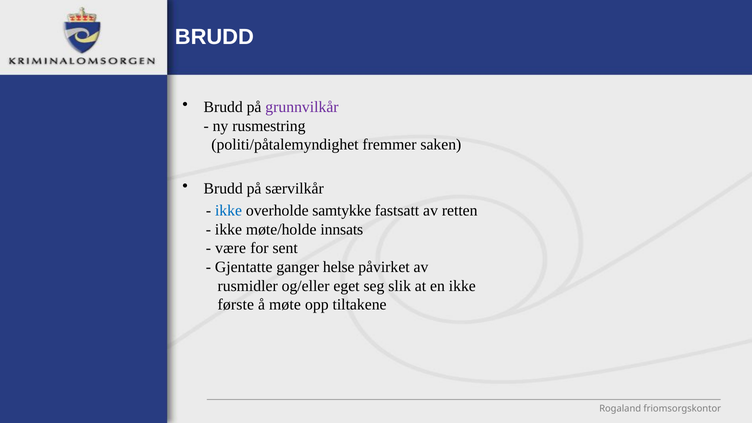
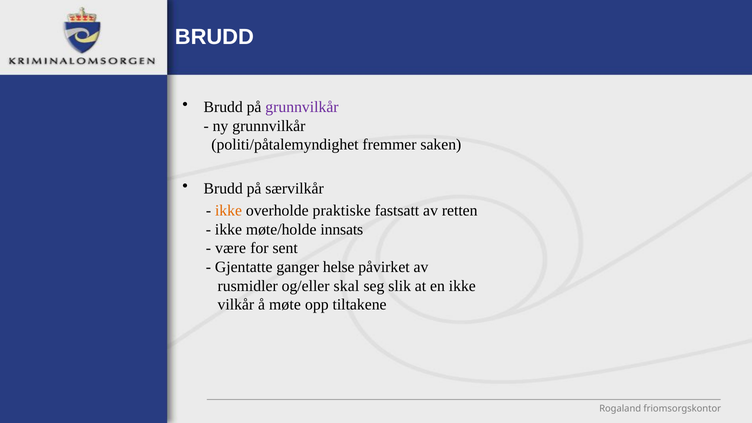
ny rusmestring: rusmestring -> grunnvilkår
ikke at (228, 211) colour: blue -> orange
samtykke: samtykke -> praktiske
eget: eget -> skal
første: første -> vilkår
